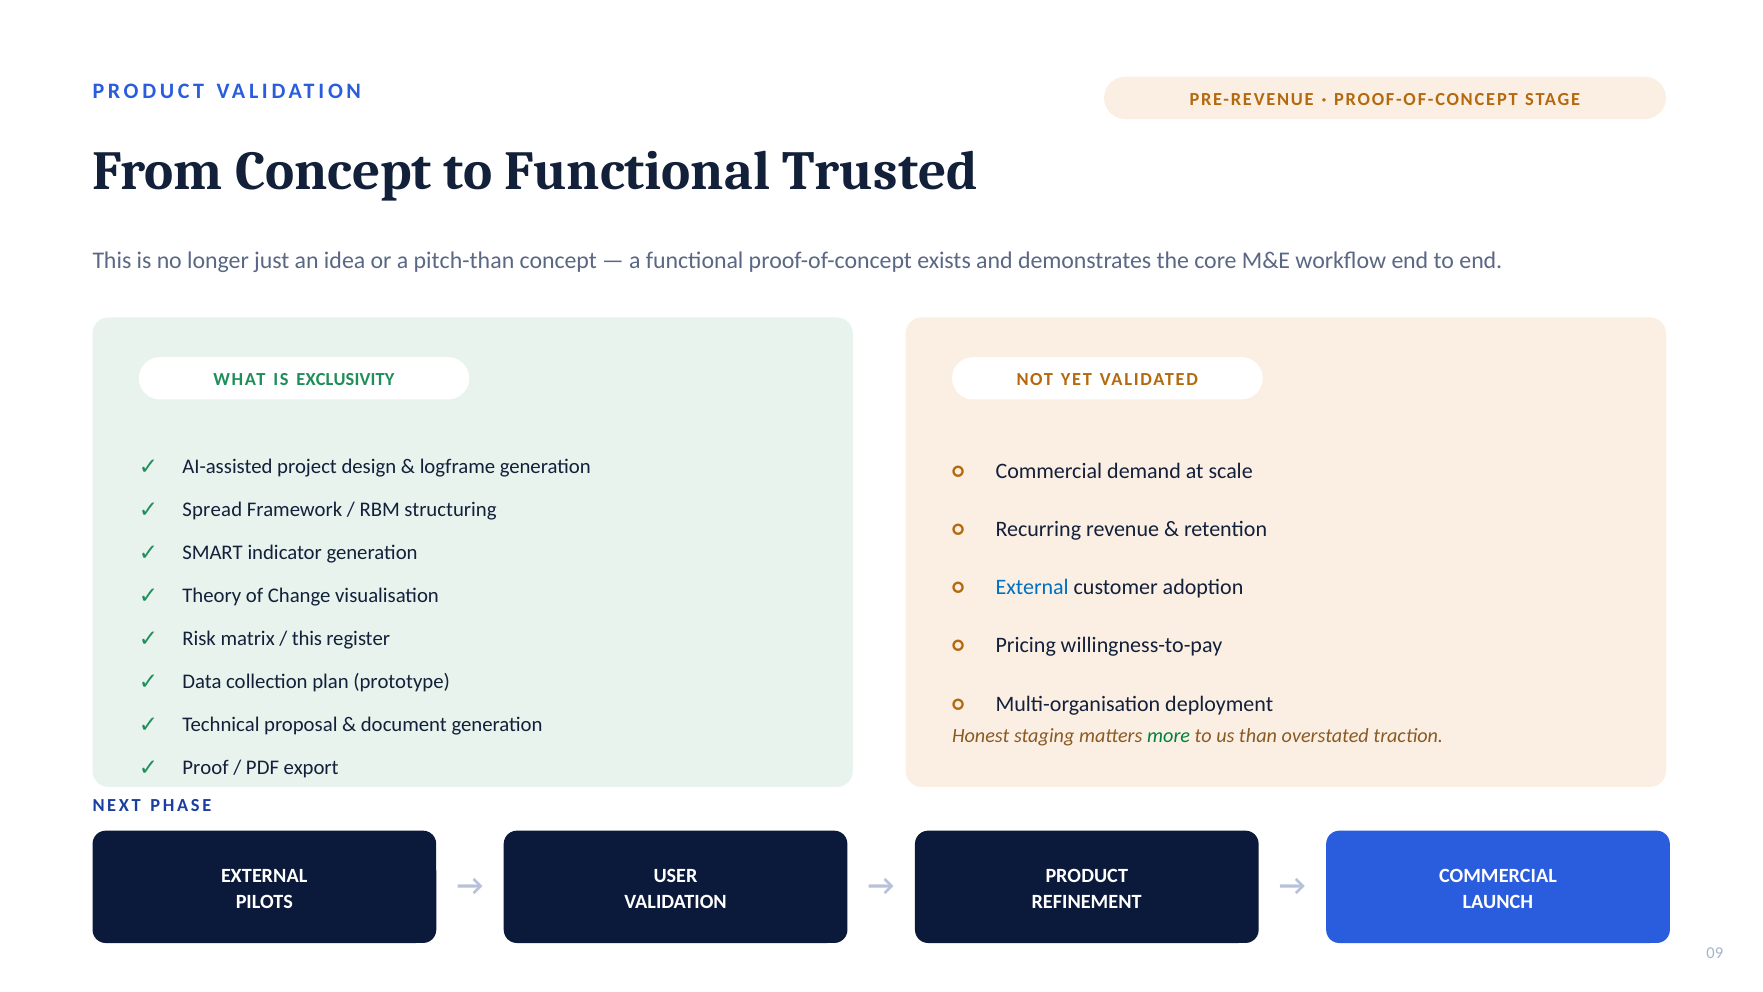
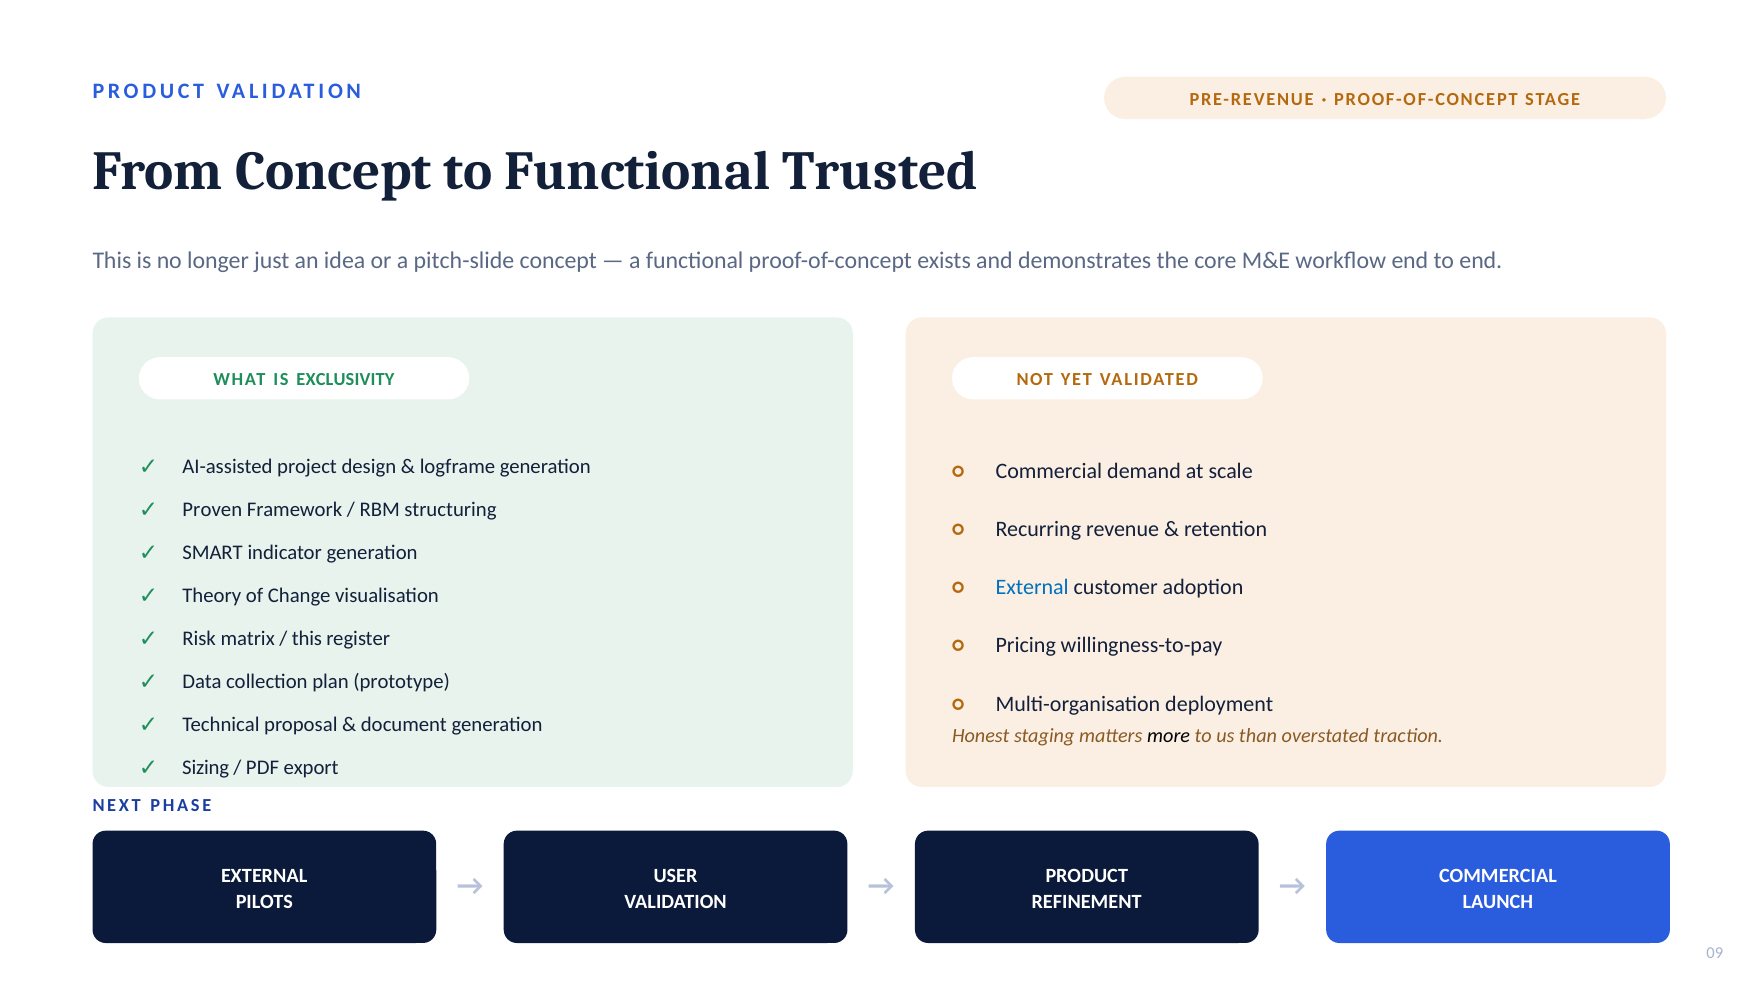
pitch-than: pitch-than -> pitch-slide
Spread: Spread -> Proven
more colour: green -> black
Proof: Proof -> Sizing
